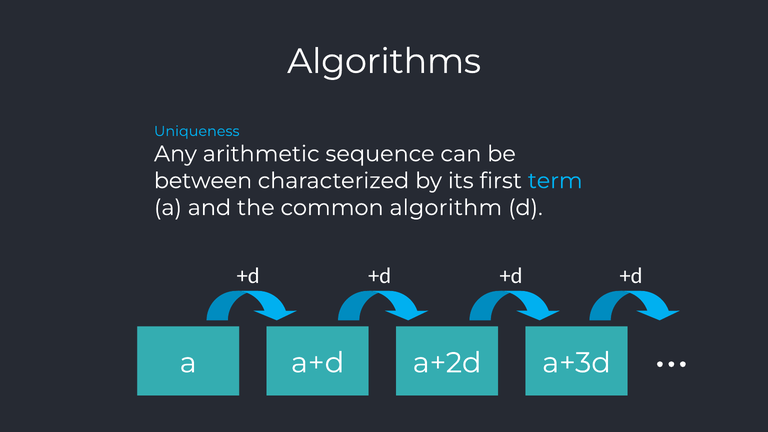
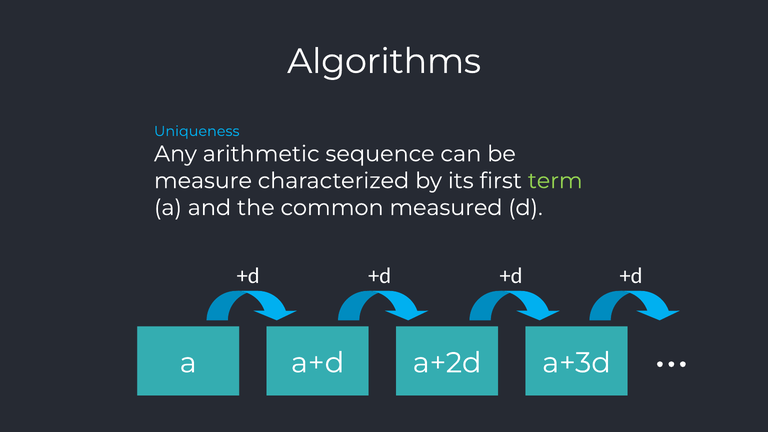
between: between -> measure
term colour: light blue -> light green
algorithm: algorithm -> measured
